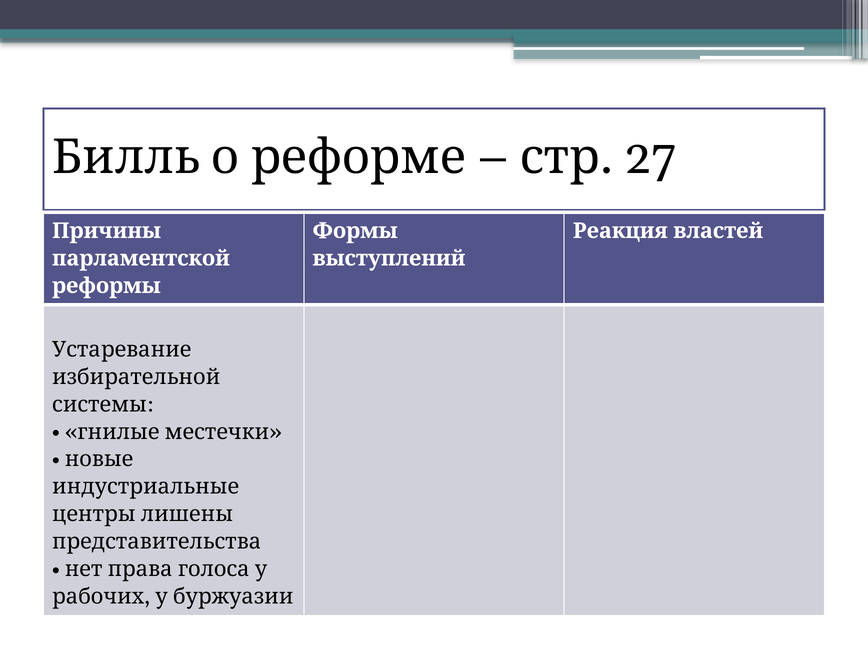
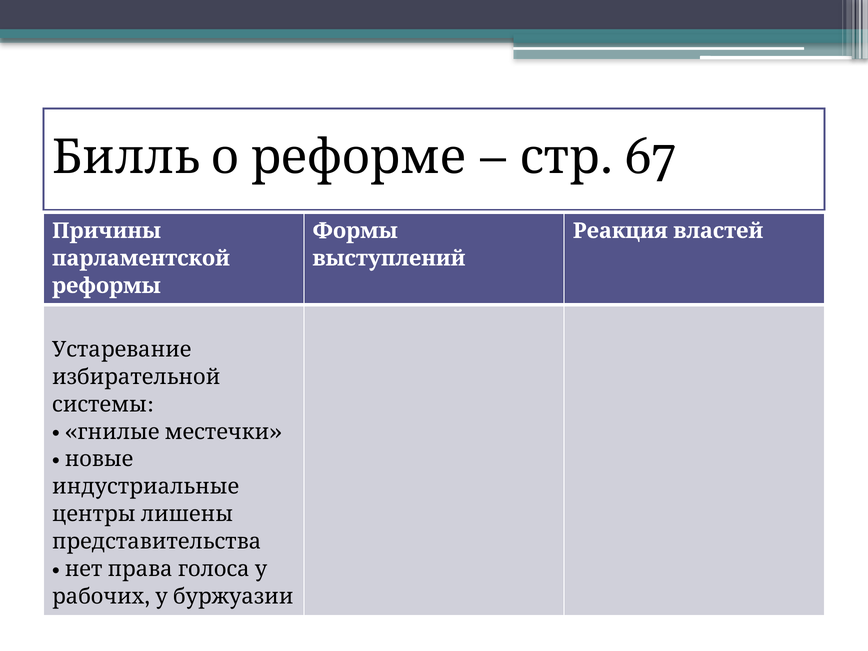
27: 27 -> 67
